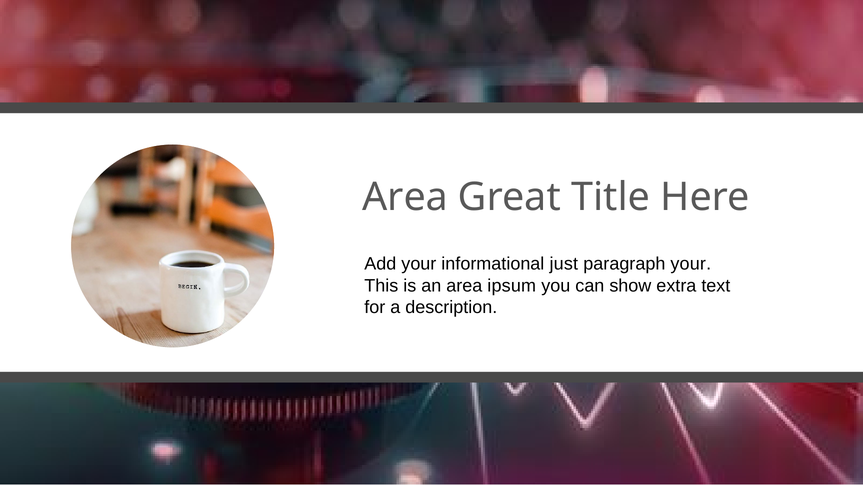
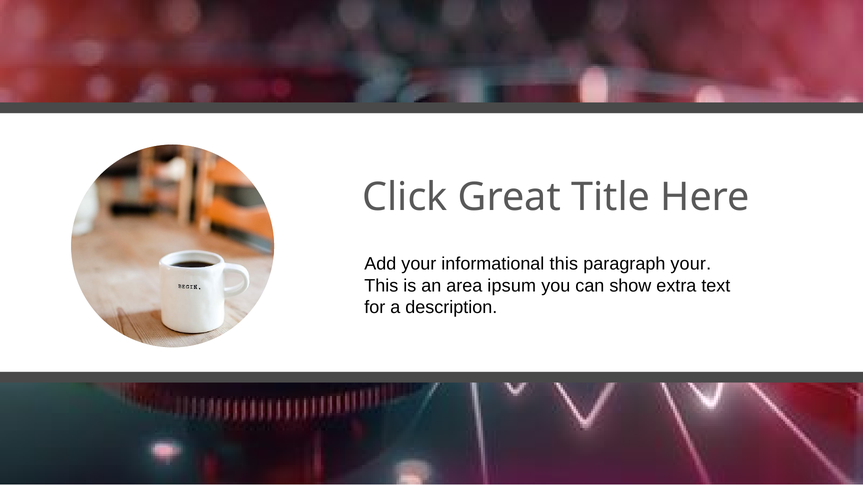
Area at (405, 197): Area -> Click
informational just: just -> this
